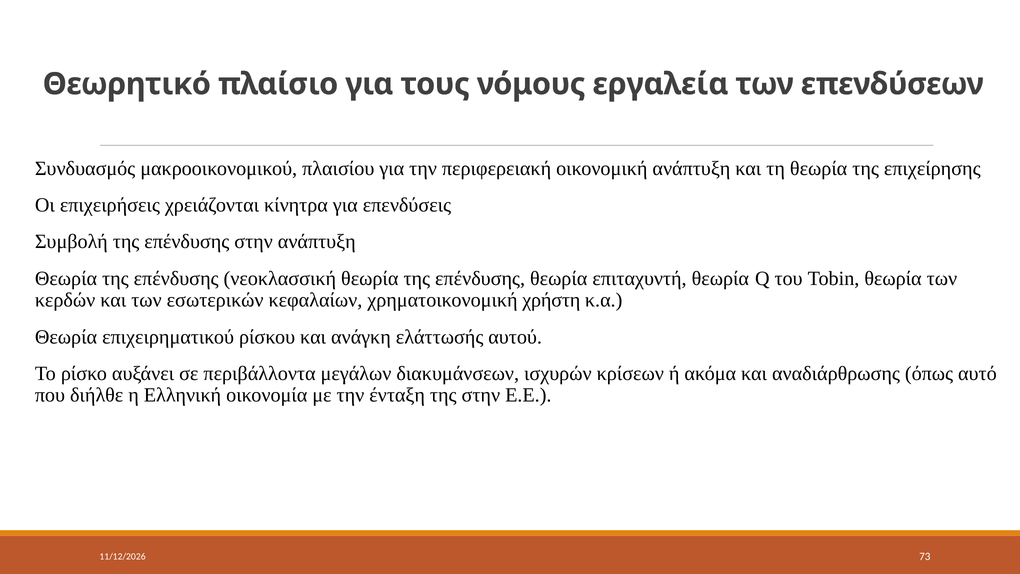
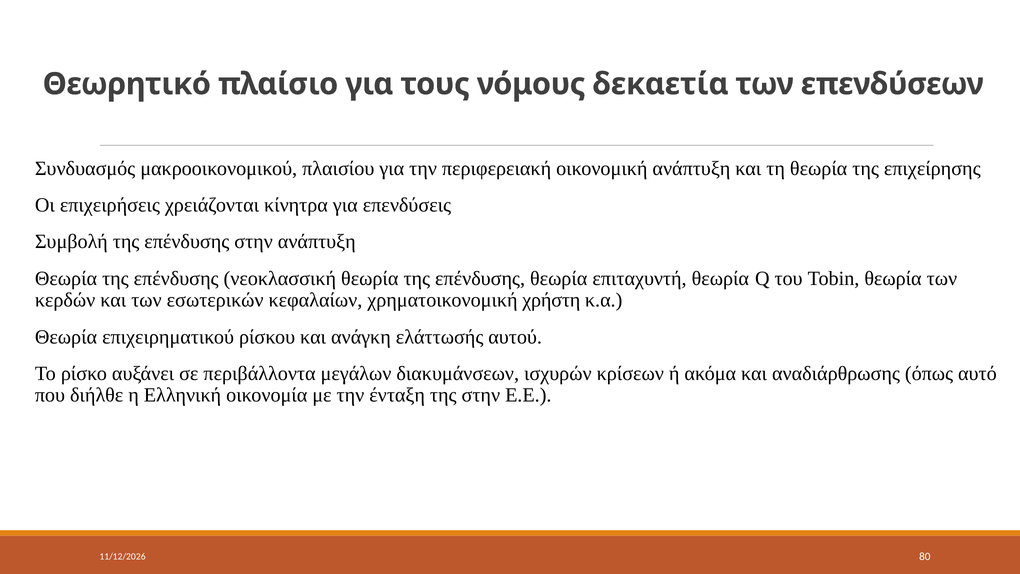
εργαλεία: εργαλεία -> δεκαετία
73: 73 -> 80
